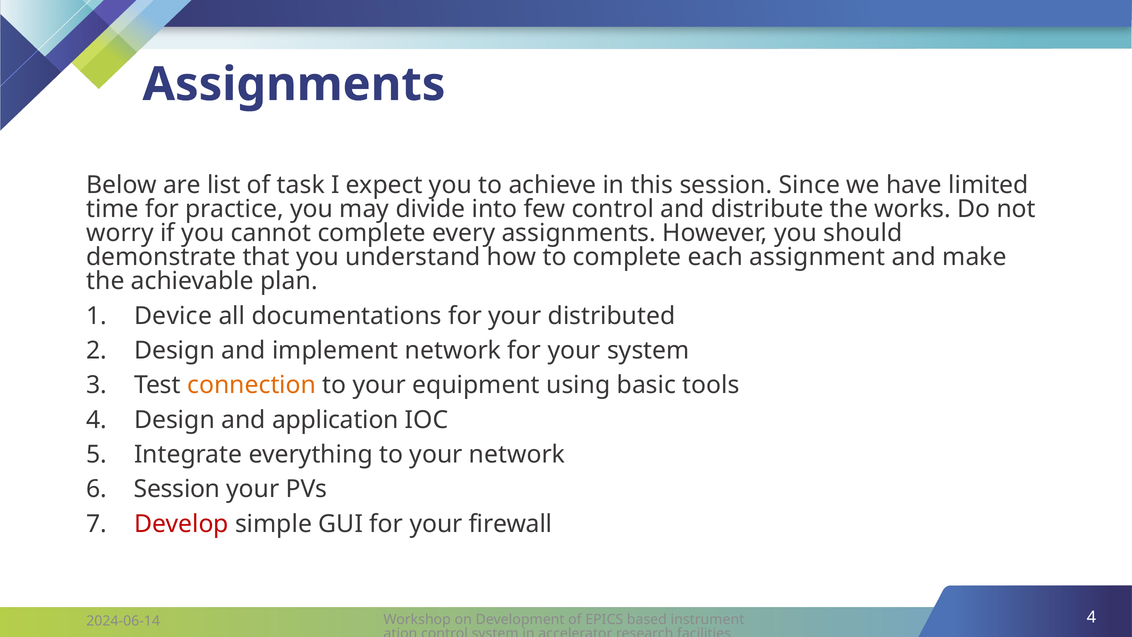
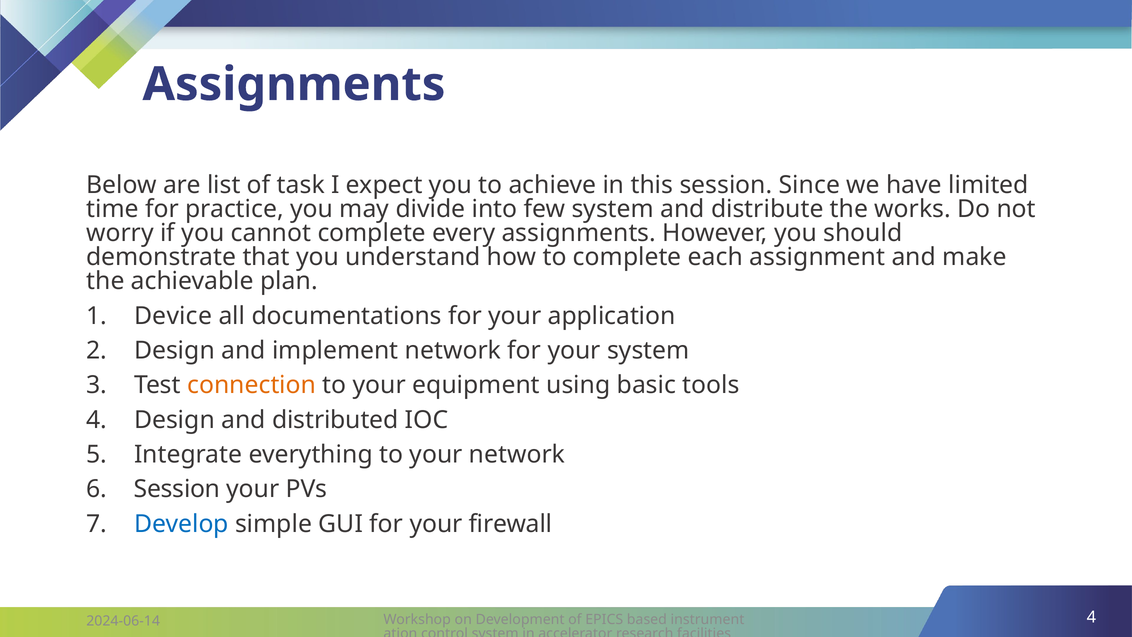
few control: control -> system
distributed: distributed -> application
application: application -> distributed
Develop colour: red -> blue
